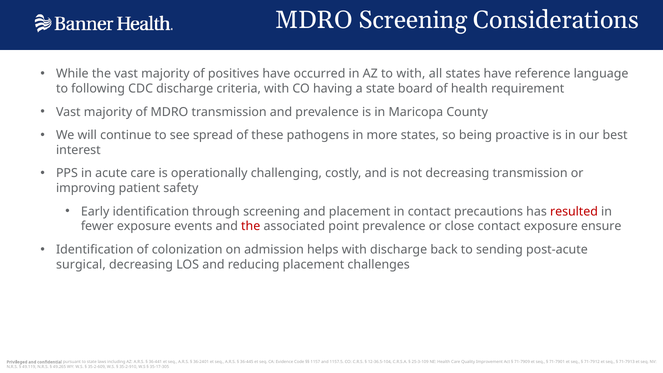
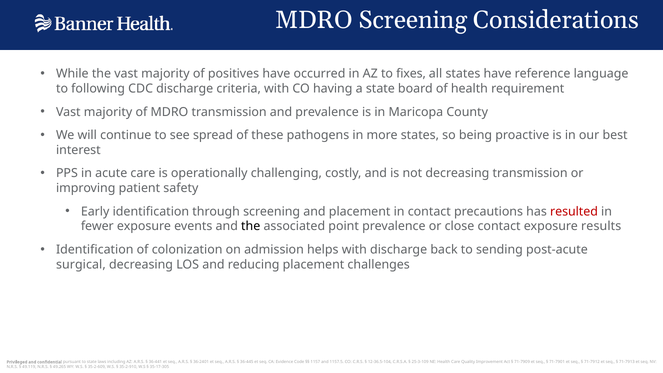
to with: with -> fixes
the at (251, 226) colour: red -> black
ensure: ensure -> results
